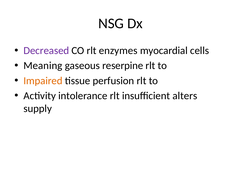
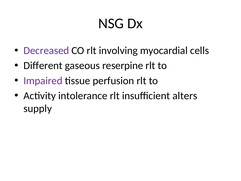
enzymes: enzymes -> involving
Meaning: Meaning -> Different
Impaired colour: orange -> purple
